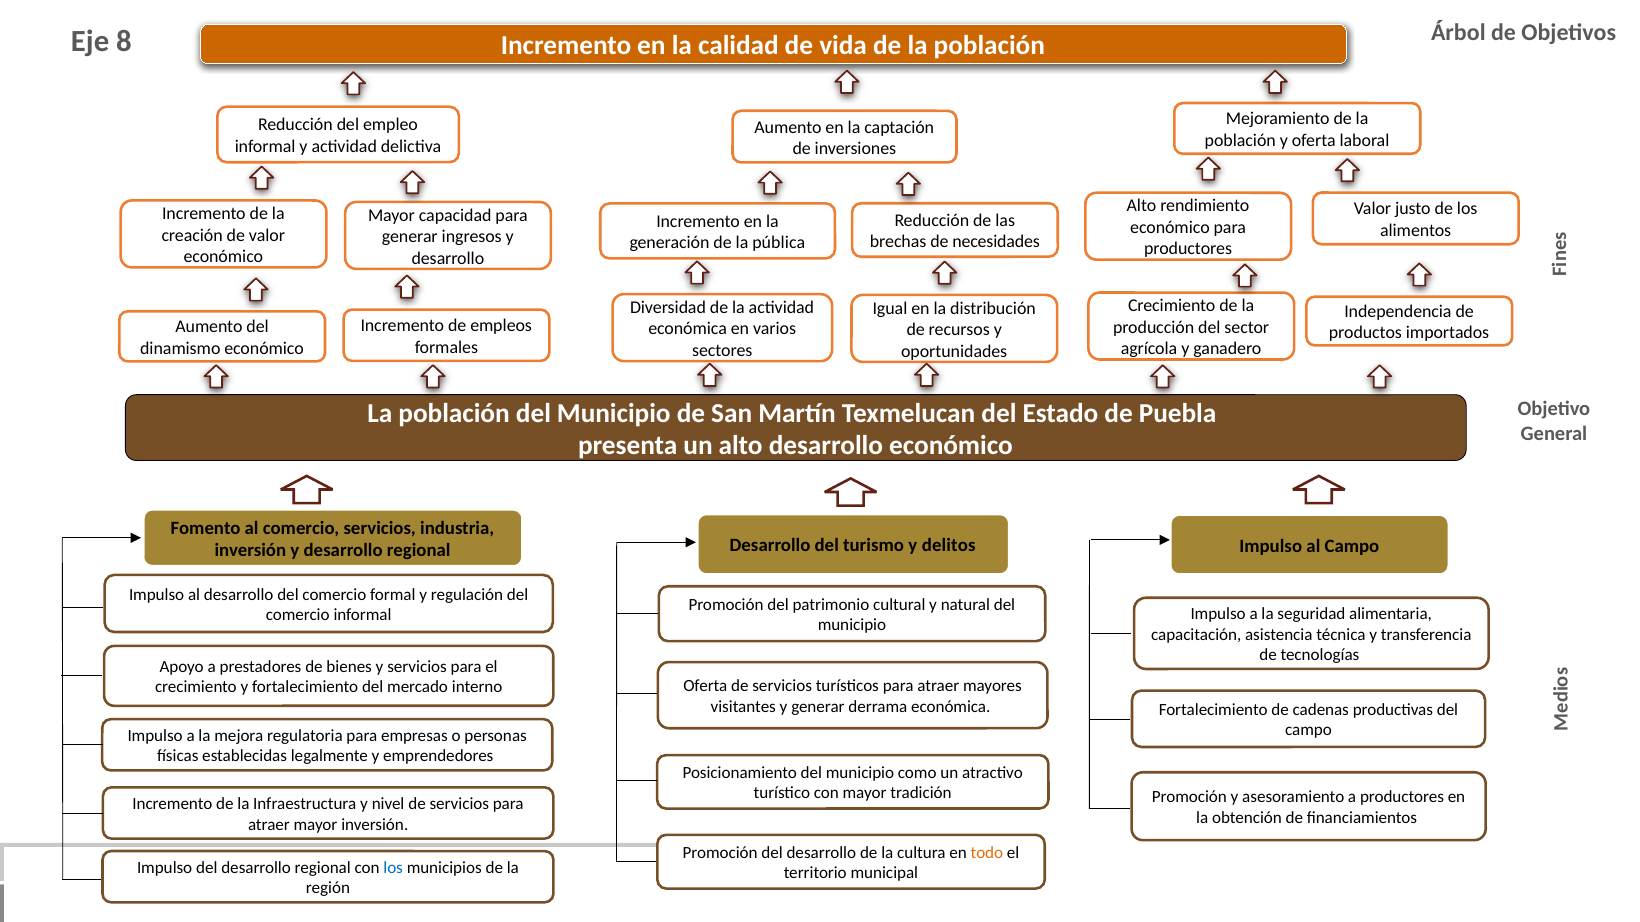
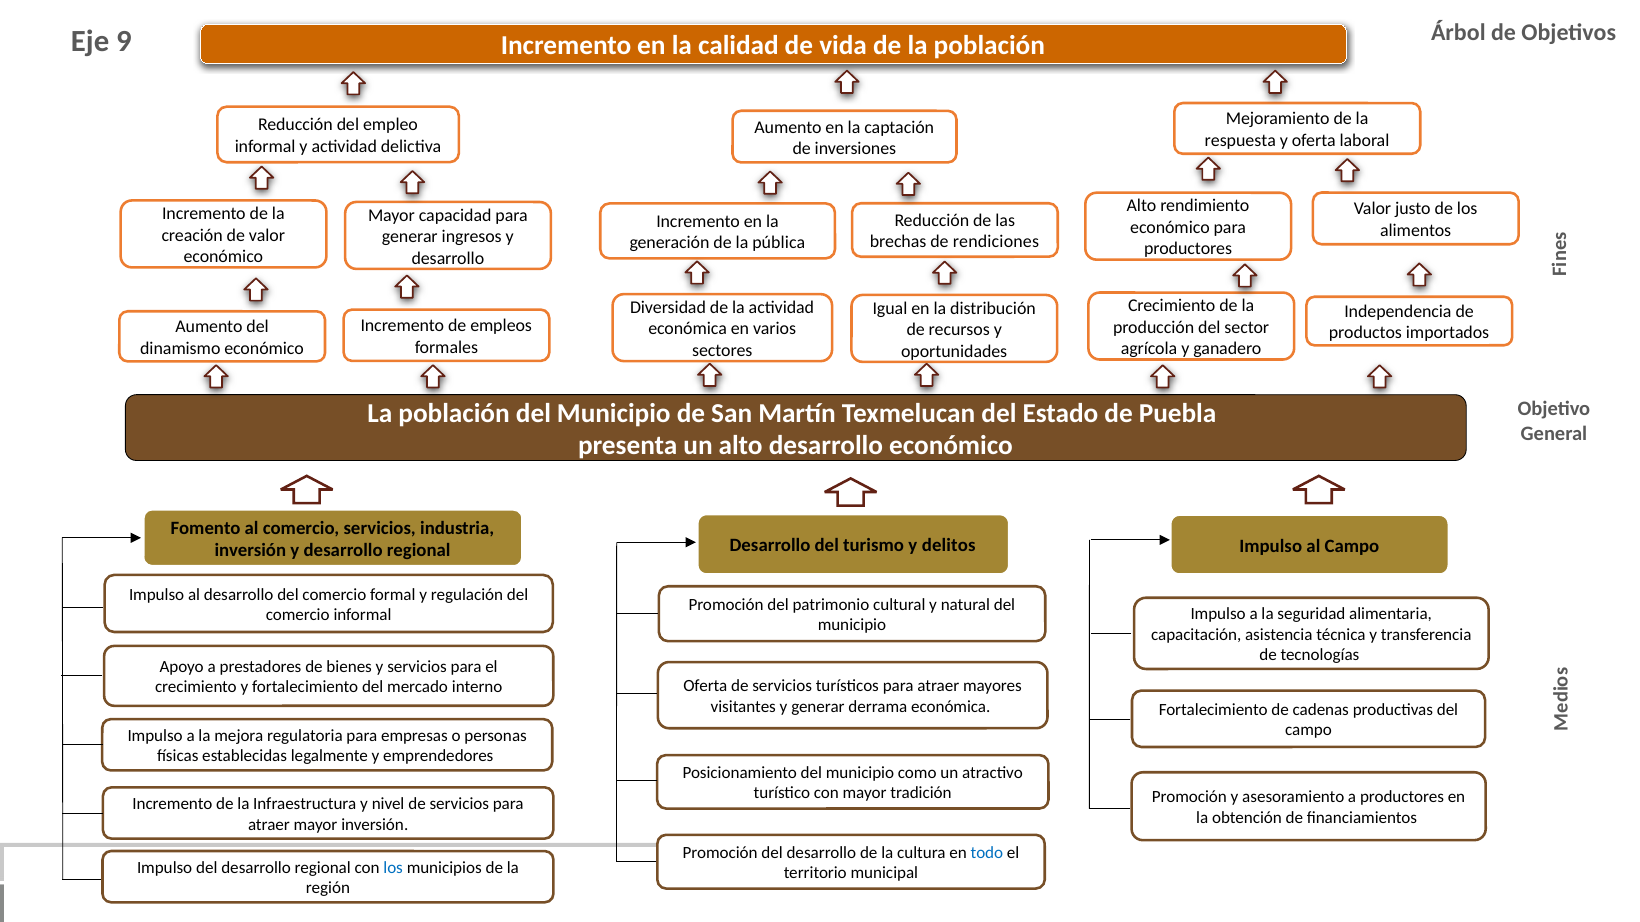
8: 8 -> 9
población at (1240, 140): población -> respuesta
necesidades: necesidades -> rendiciones
todo colour: orange -> blue
